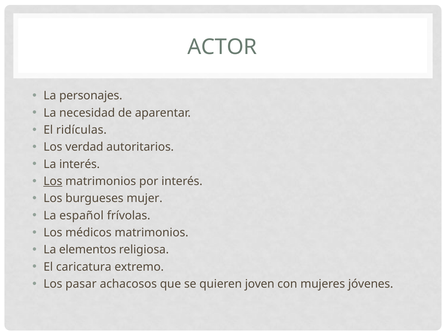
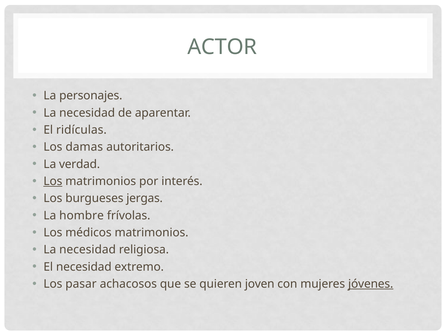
verdad: verdad -> damas
La interés: interés -> verdad
mujer: mujer -> jergas
español: español -> hombre
elementos at (88, 249): elementos -> necesidad
El caricatura: caricatura -> necesidad
jóvenes underline: none -> present
